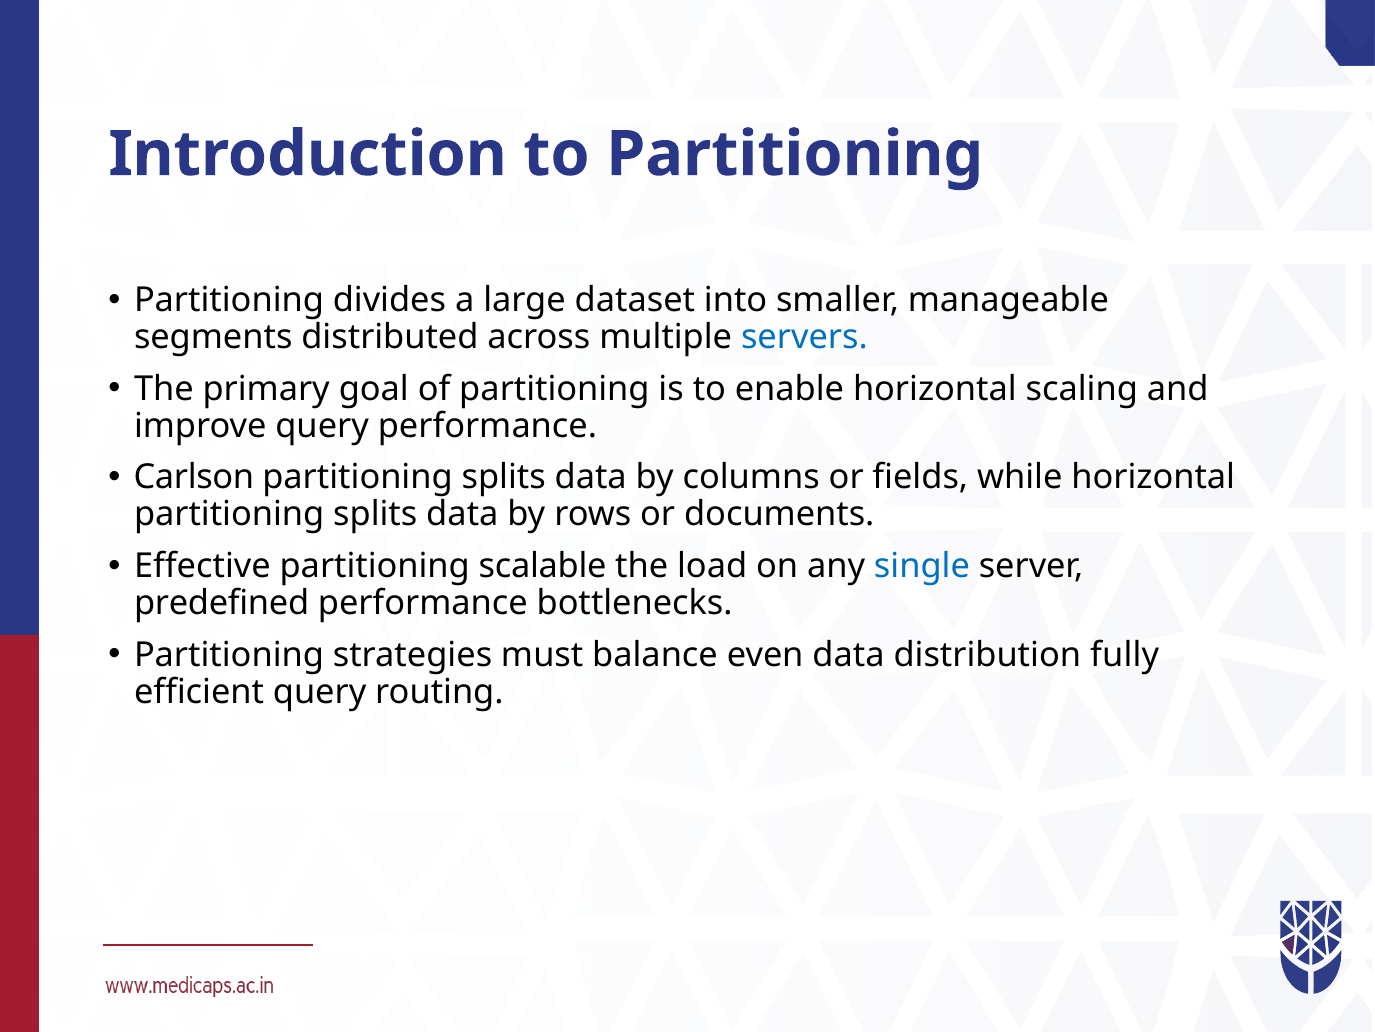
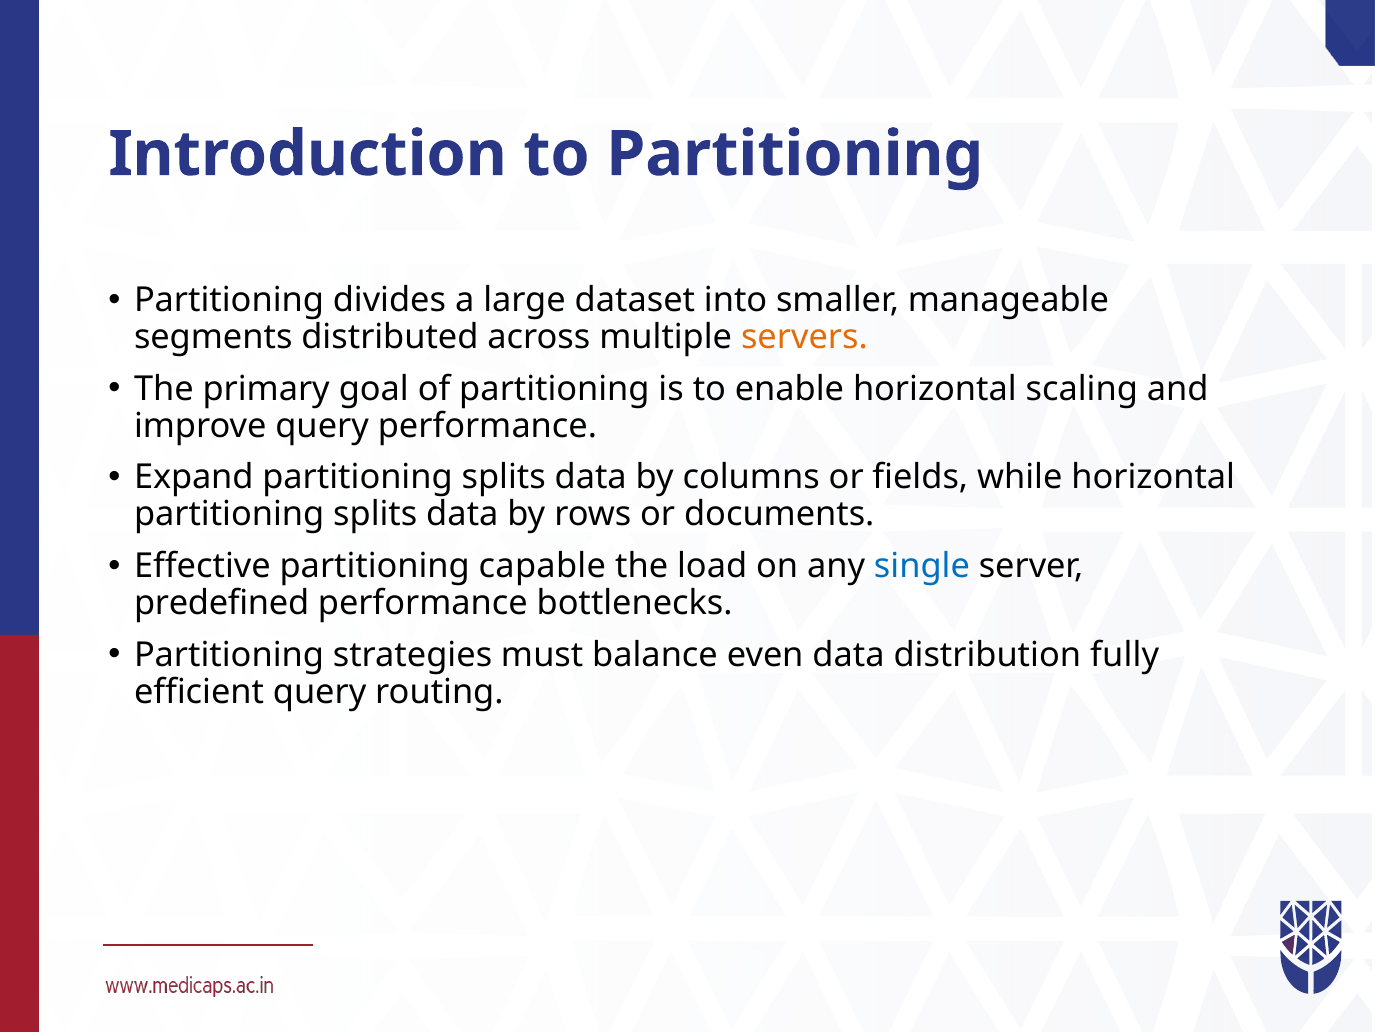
servers colour: blue -> orange
Carlson: Carlson -> Expand
scalable: scalable -> capable
